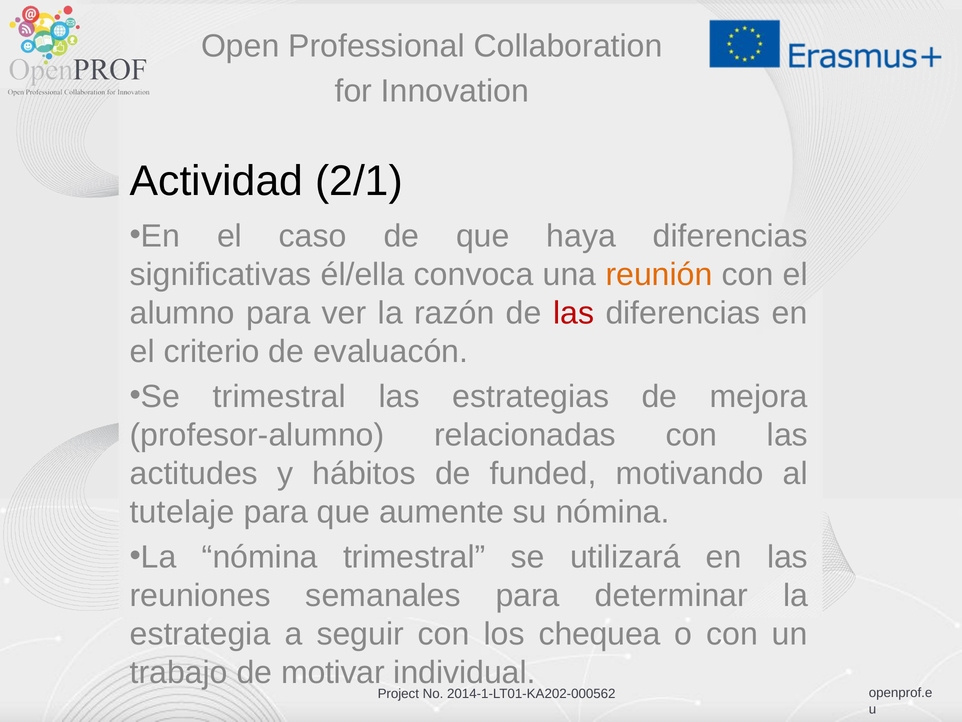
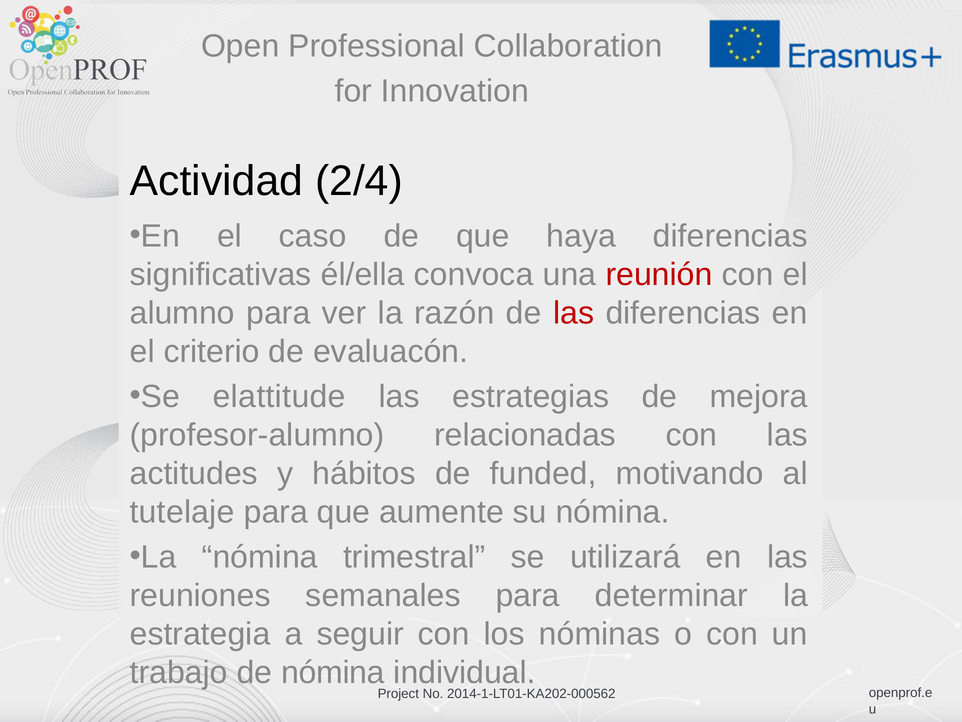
2/1: 2/1 -> 2/4
reunión colour: orange -> red
Se trimestral: trimestral -> elattitude
chequea: chequea -> nóminas
de motivar: motivar -> nómina
